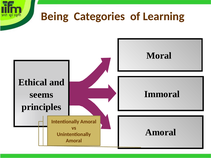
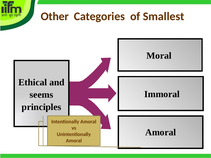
Being: Being -> Other
Learning: Learning -> Smallest
